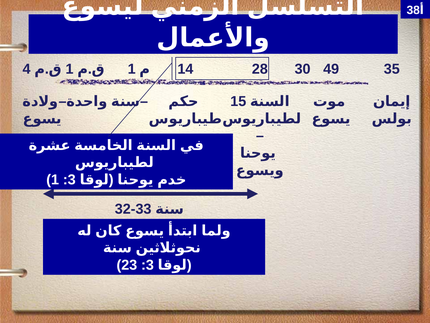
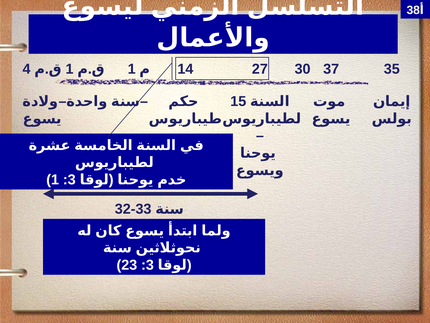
28: 28 -> 27
49: 49 -> 37
